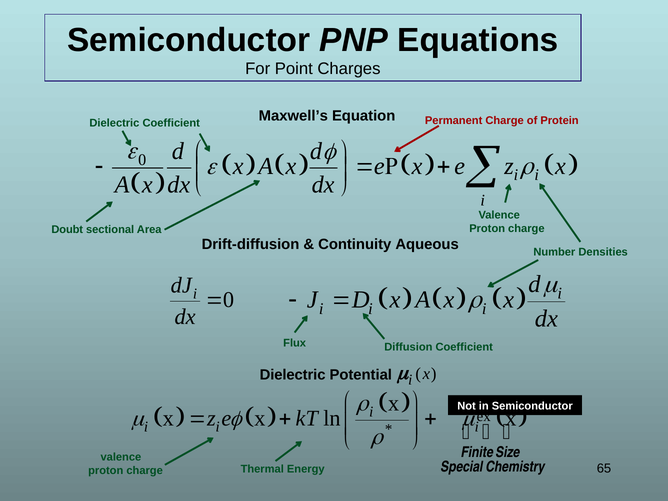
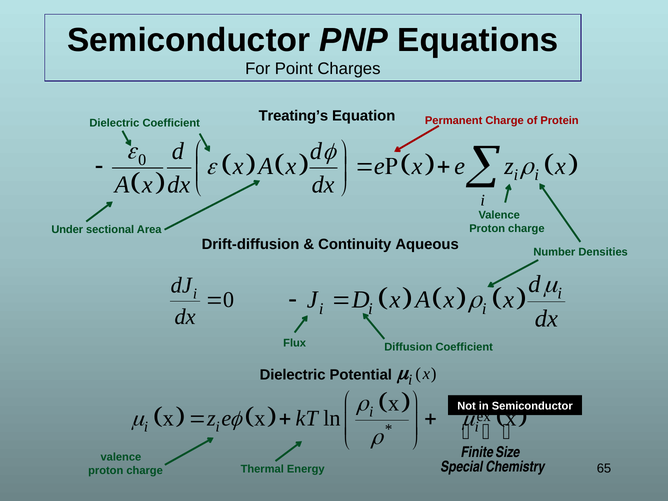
Maxwell’s: Maxwell’s -> Treating’s
Doubt: Doubt -> Under
